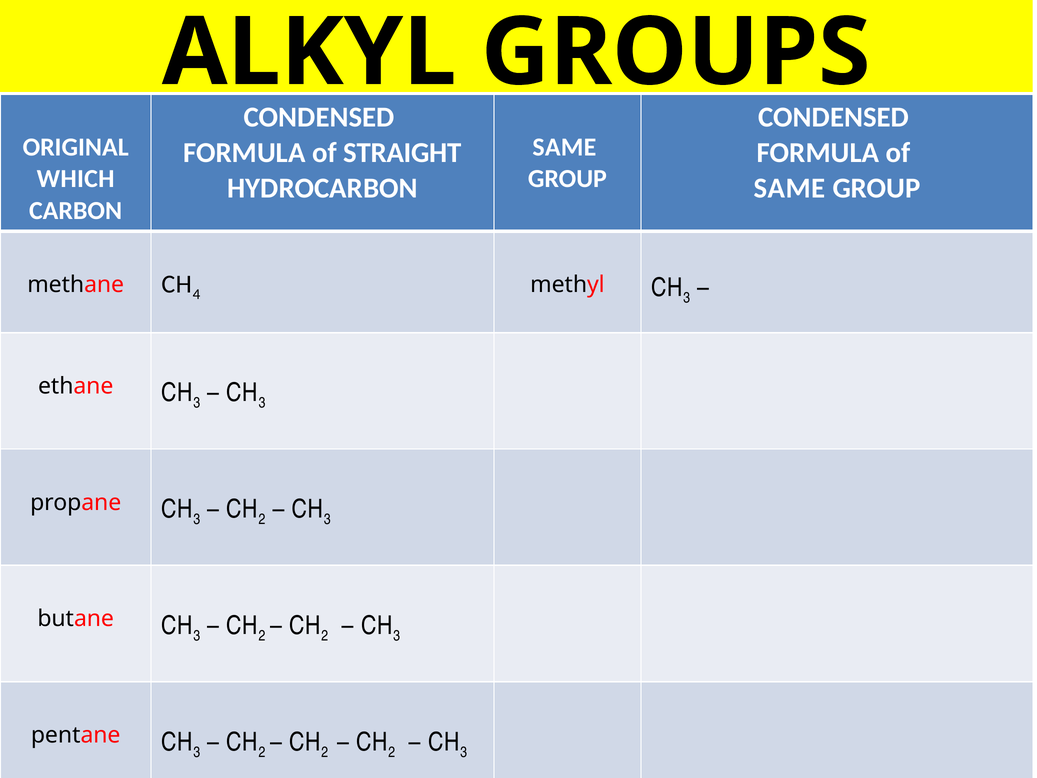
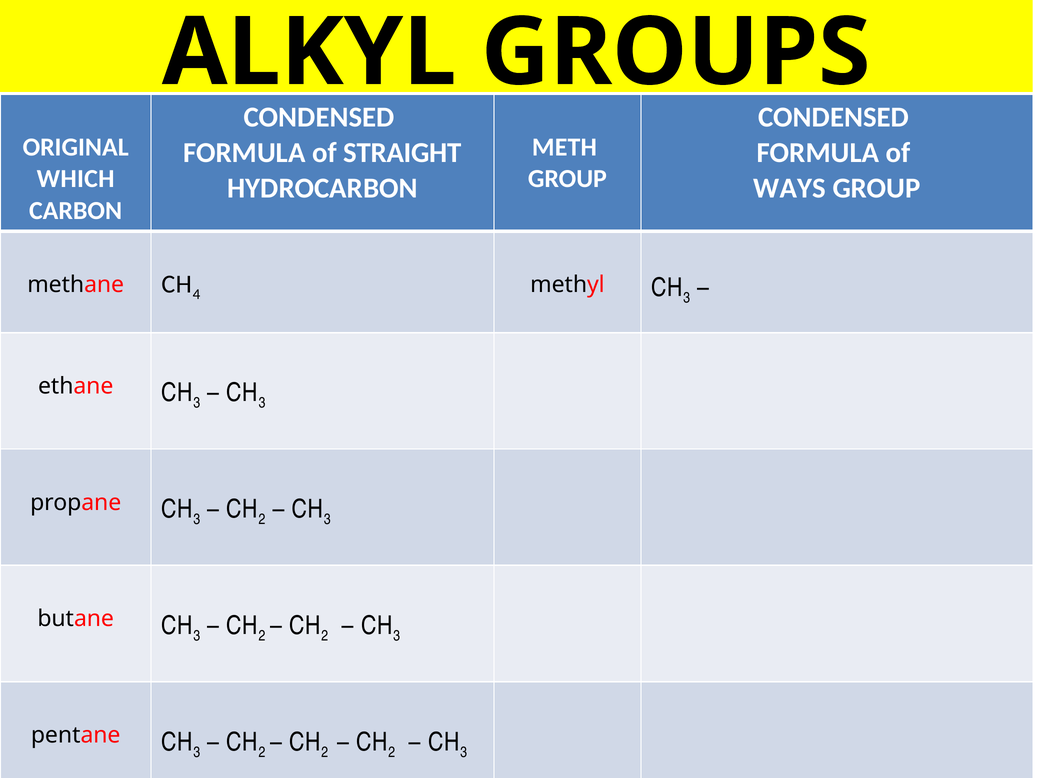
SAME at (564, 147): SAME -> METH
SAME at (790, 188): SAME -> WAYS
